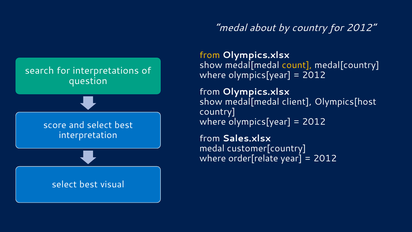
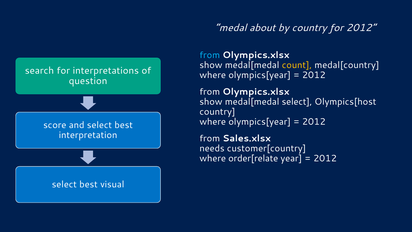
from at (210, 55) colour: yellow -> light blue
medal[medal client: client -> select
medal at (212, 148): medal -> needs
